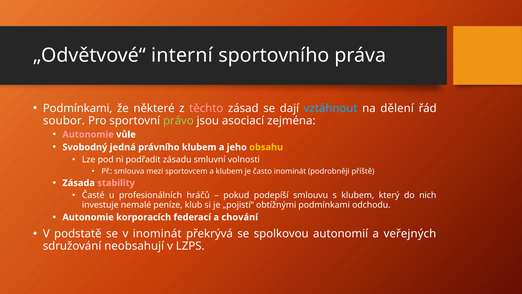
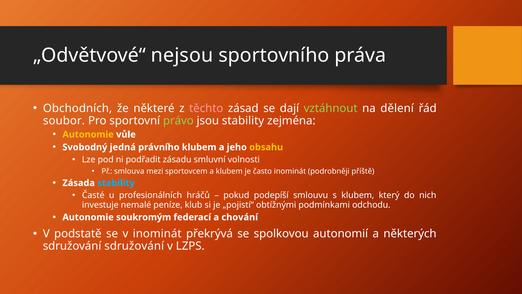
interní: interní -> nejsou
Podmínkami at (78, 108): Podmínkami -> Obchodních
vztáhnout colour: light blue -> light green
jsou asociací: asociací -> stability
Autonomie at (88, 134) colour: pink -> yellow
stability at (116, 183) colour: pink -> light blue
korporacích: korporacích -> soukromým
veřejných: veřejných -> některých
sdružování neobsahují: neobsahují -> sdružování
